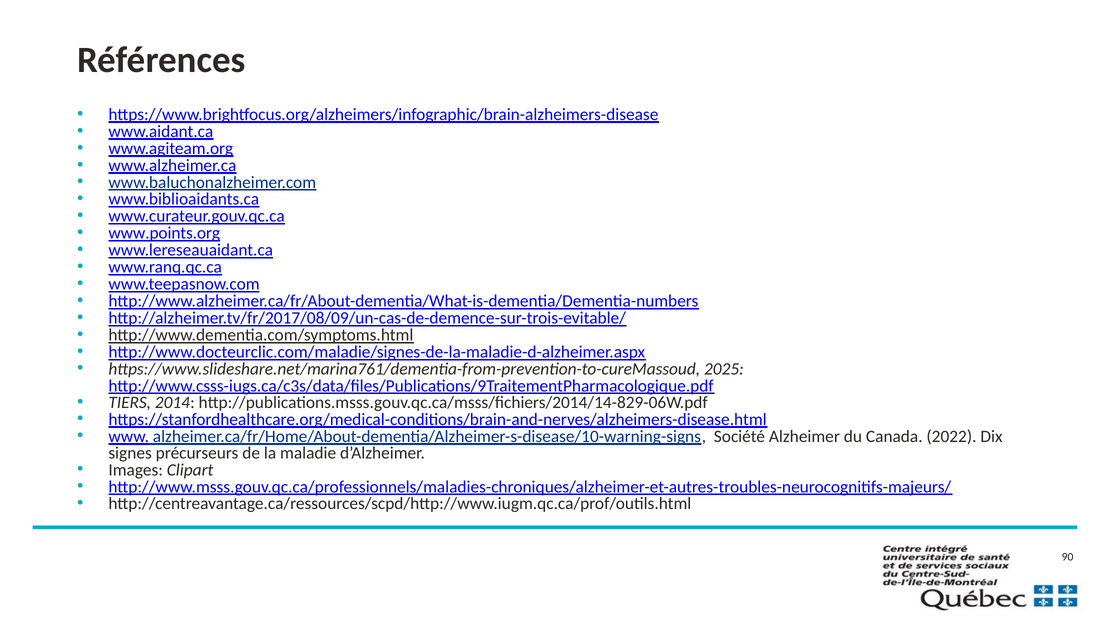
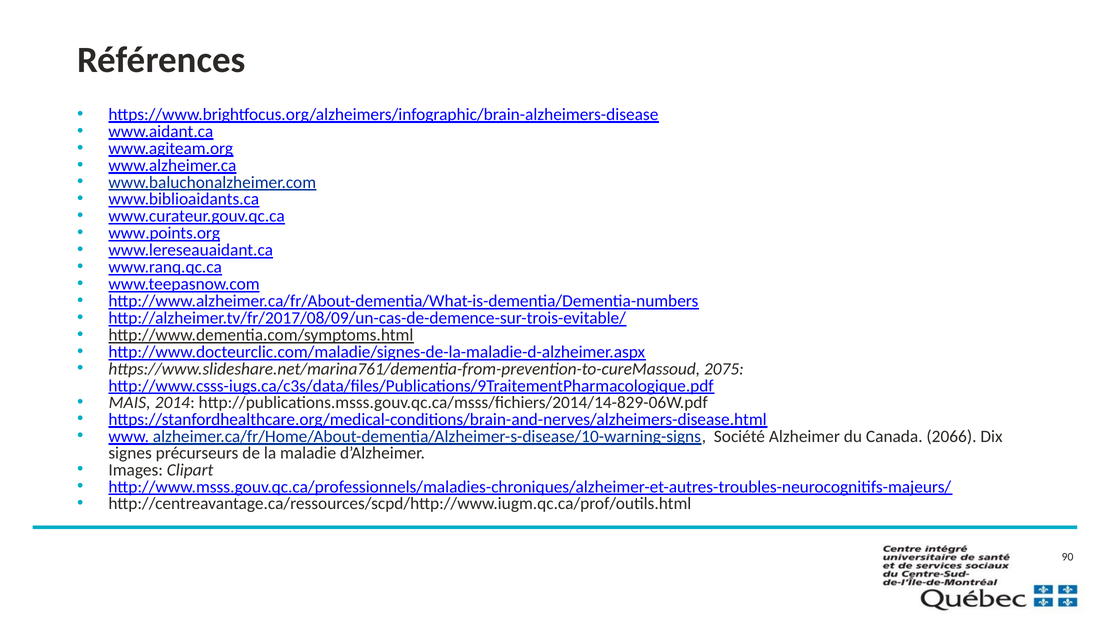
2025: 2025 -> 2075
TIERS: TIERS -> MAIS
2022: 2022 -> 2066
